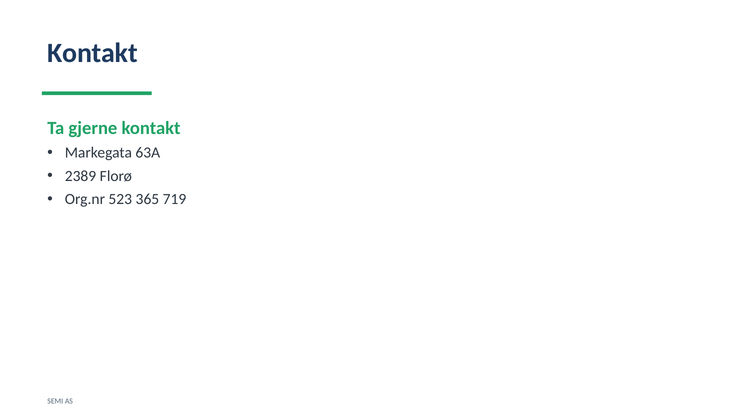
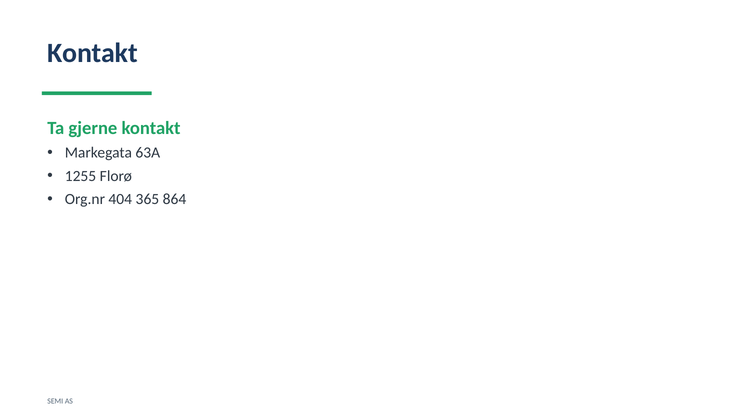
2389: 2389 -> 1255
523: 523 -> 404
719: 719 -> 864
